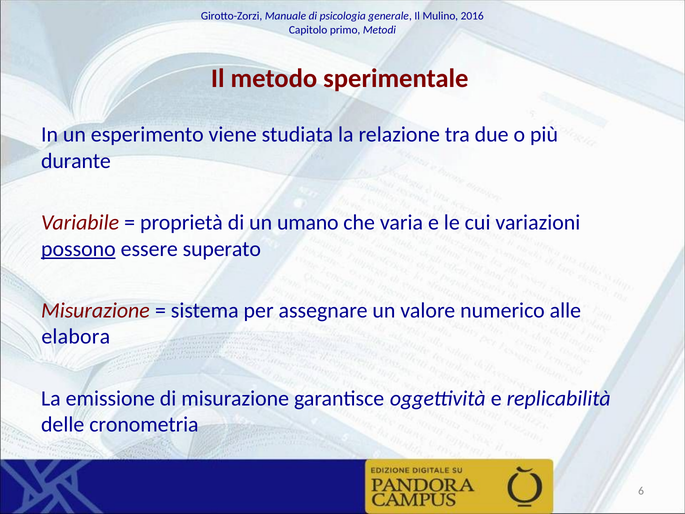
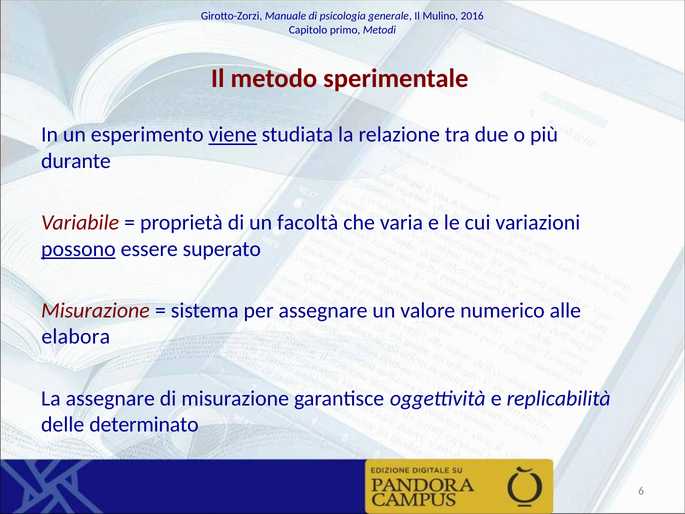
viene underline: none -> present
umano: umano -> facoltà
La emissione: emissione -> assegnare
cronometria: cronometria -> determinato
